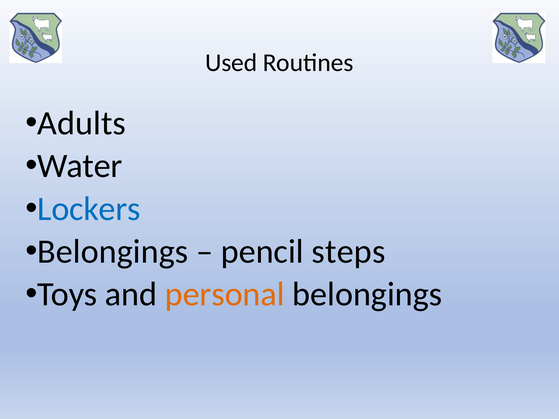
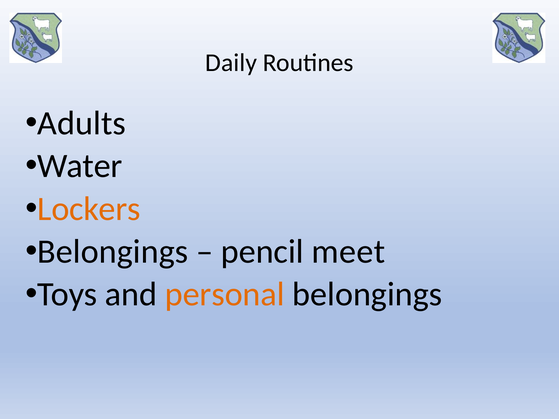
Used: Used -> Daily
Lockers colour: blue -> orange
steps: steps -> meet
